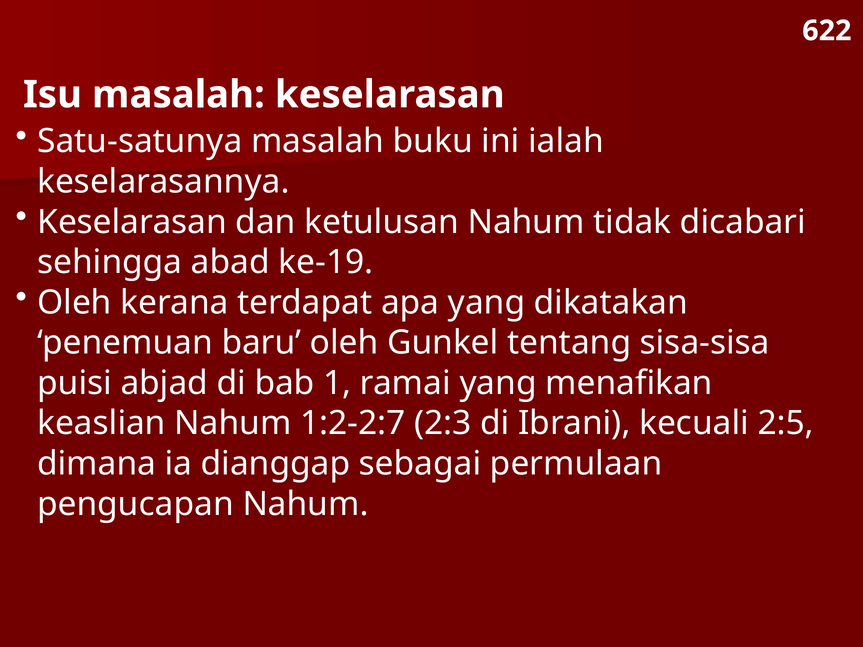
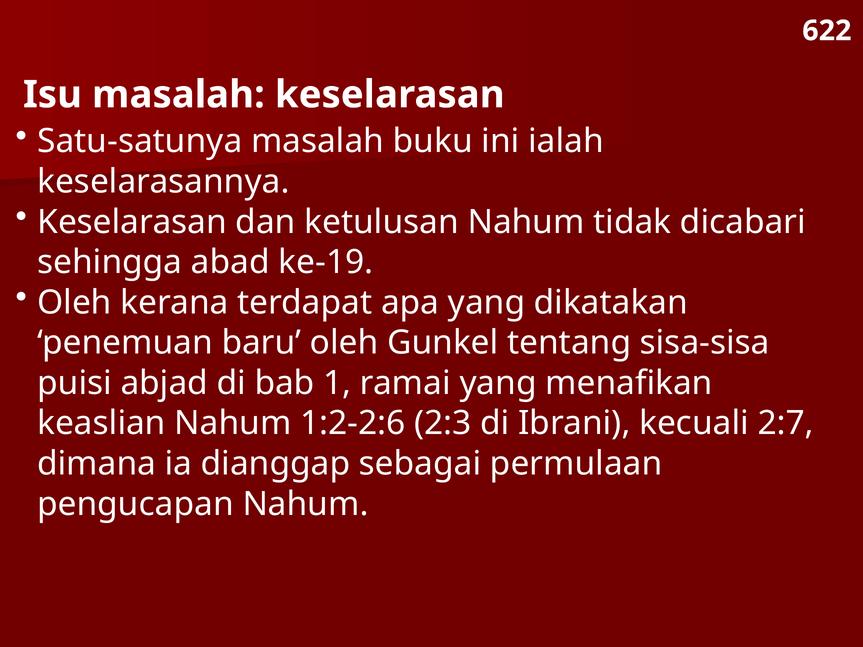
1:2-2:7: 1:2-2:7 -> 1:2-2:6
2:5: 2:5 -> 2:7
